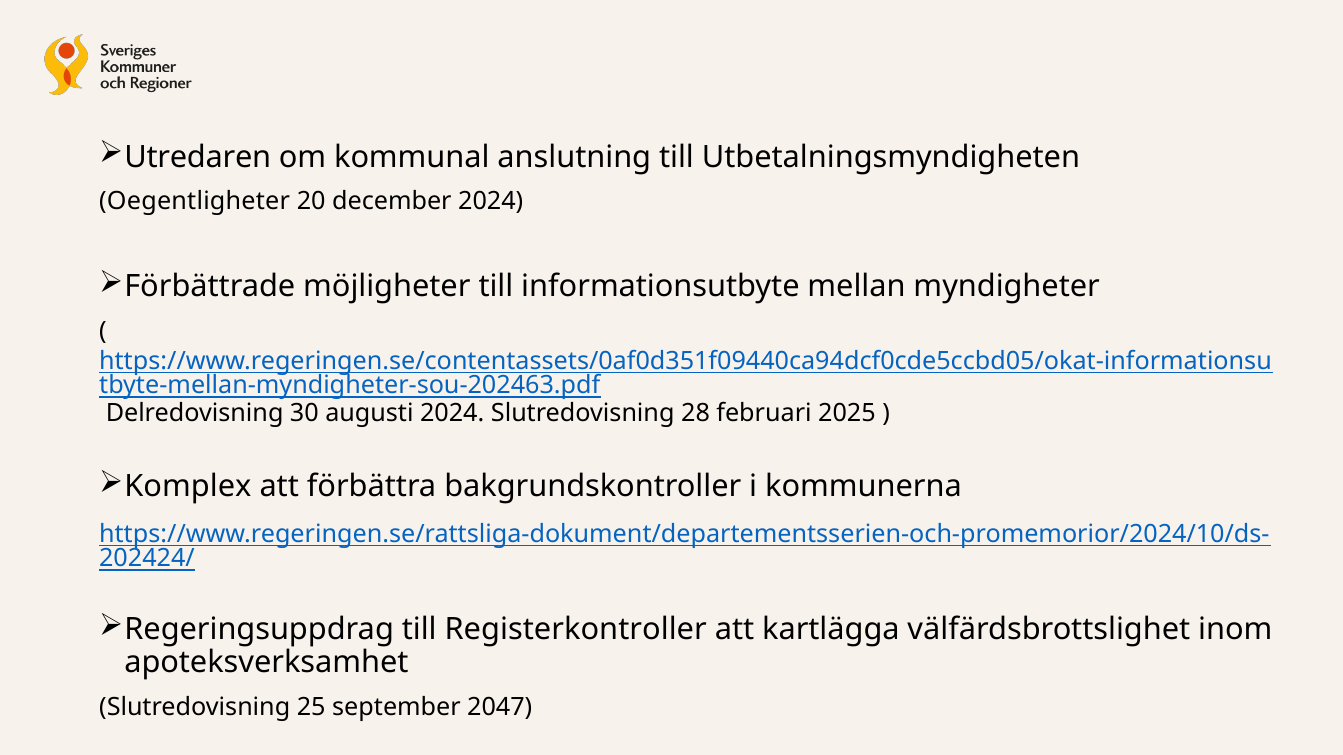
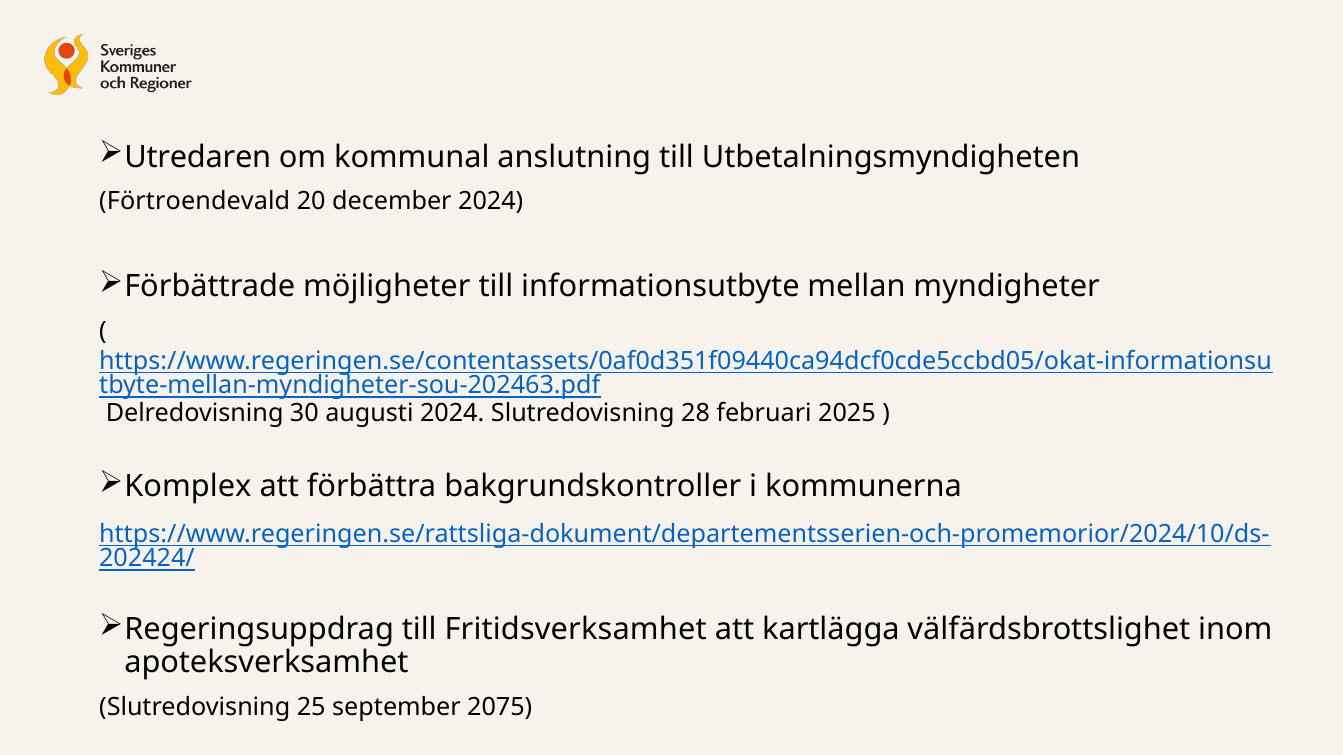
Oegentligheter: Oegentligheter -> Förtroendevald
Registerkontroller: Registerkontroller -> Fritidsverksamhet
2047: 2047 -> 2075
